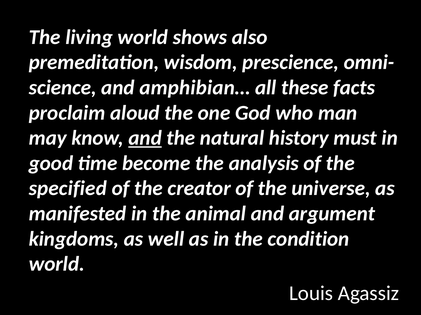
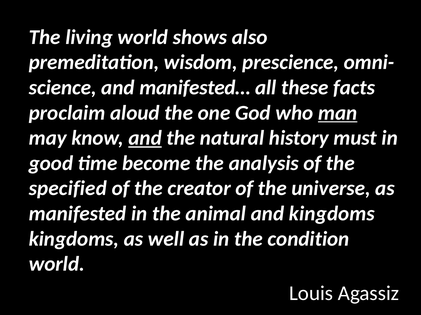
amphibian…: amphibian… -> manifested…
man underline: none -> present
and argument: argument -> kingdoms
